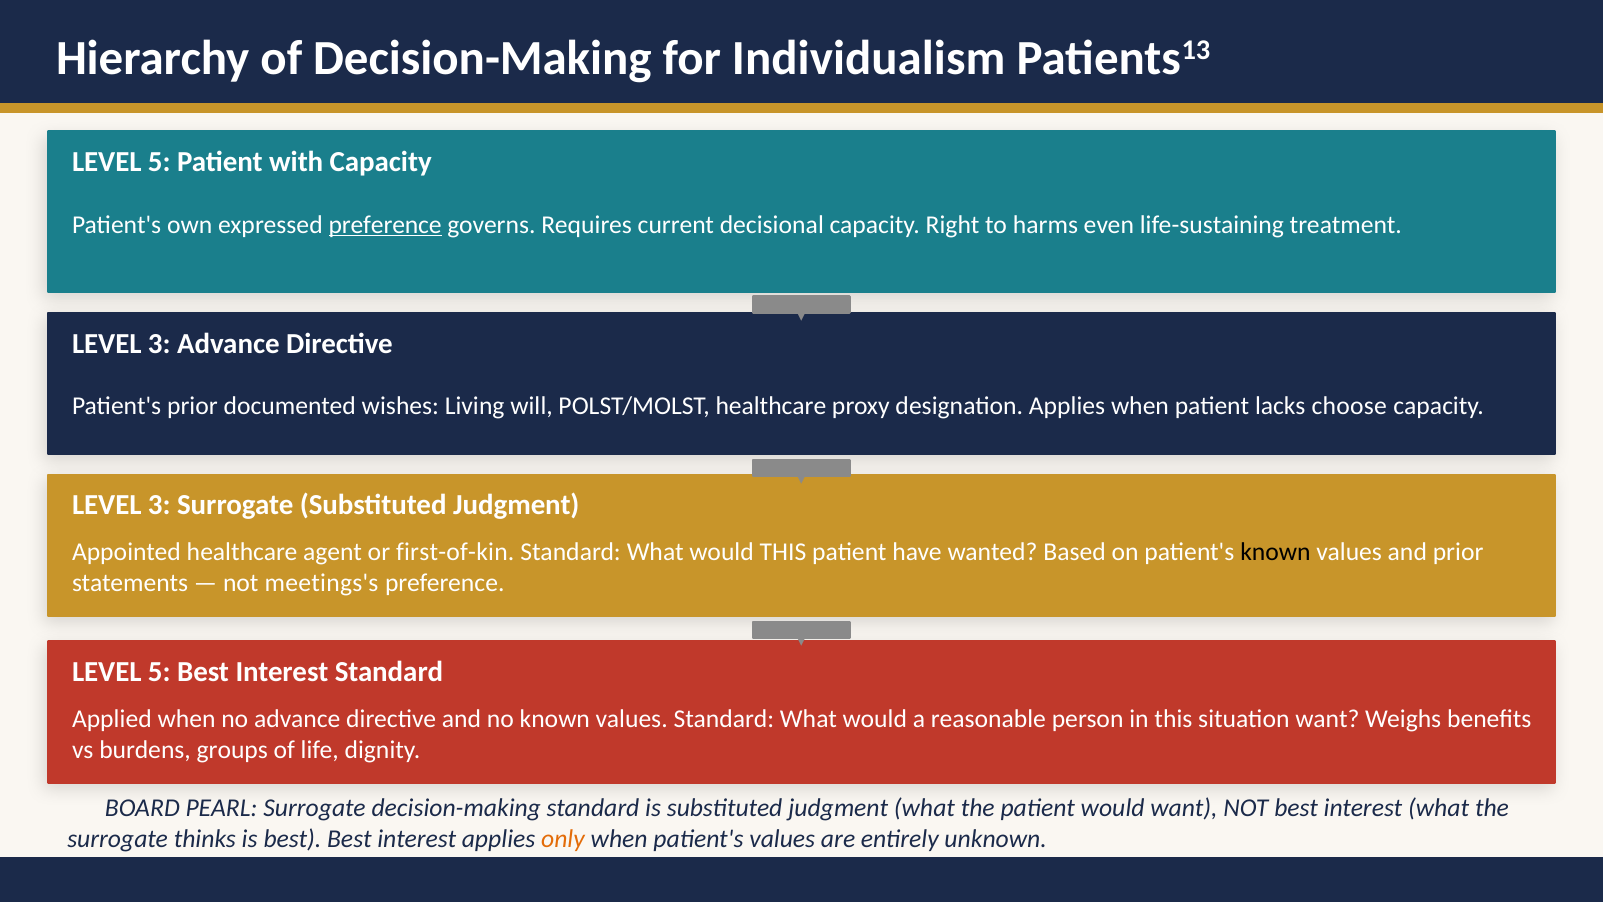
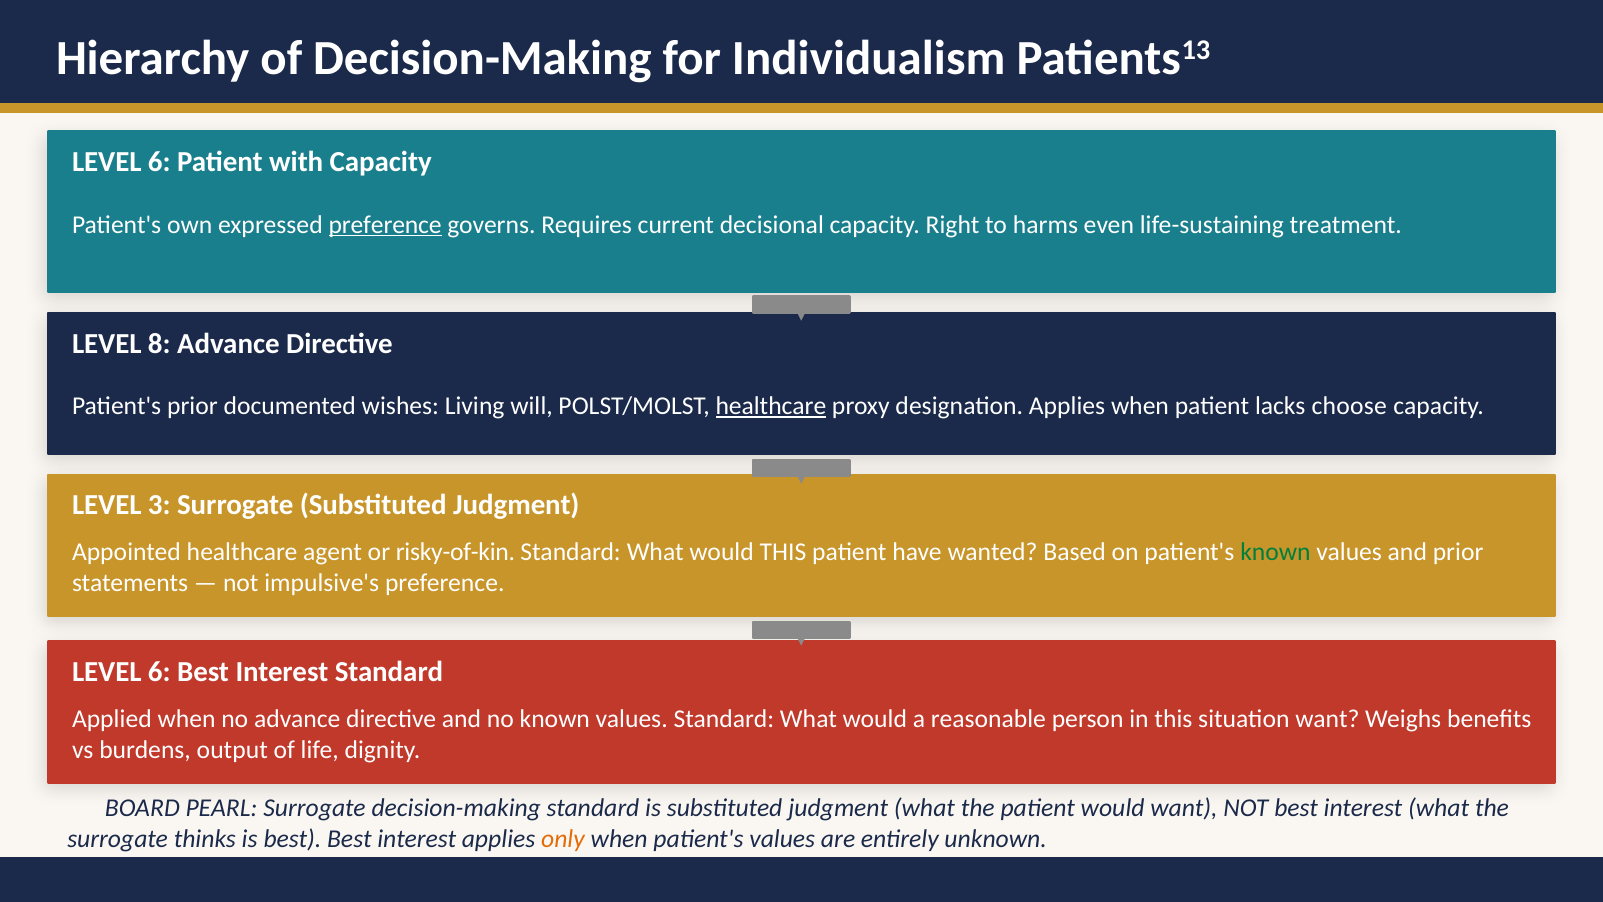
5 at (159, 162): 5 -> 6
3 at (159, 343): 3 -> 8
healthcare at (771, 406) underline: none -> present
first-of-kin: first-of-kin -> risky-of-kin
known at (1275, 552) colour: black -> green
meetings's: meetings's -> impulsive's
5 at (159, 672): 5 -> 6
groups: groups -> output
